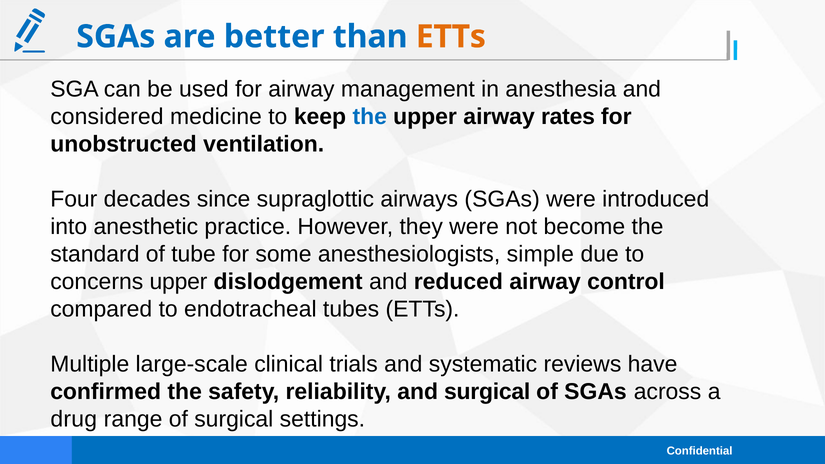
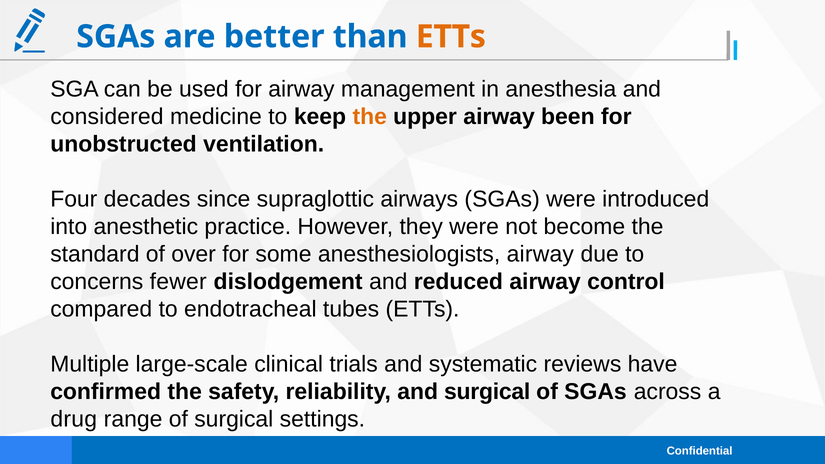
the at (370, 117) colour: blue -> orange
rates: rates -> been
tube: tube -> over
anesthesiologists simple: simple -> airway
concerns upper: upper -> fewer
